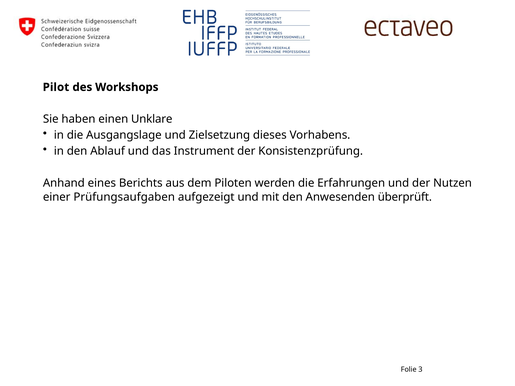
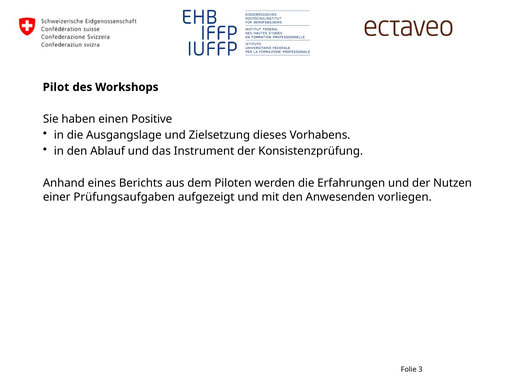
Unklare: Unklare -> Positive
überprüft: überprüft -> vorliegen
